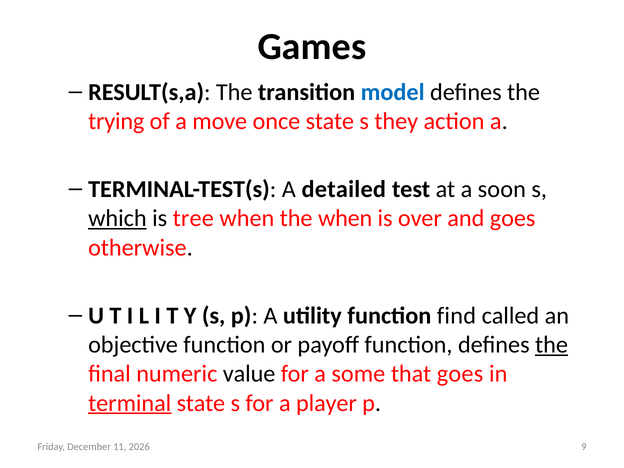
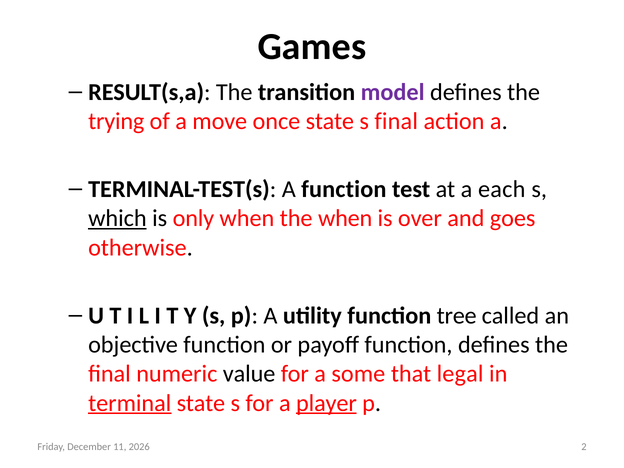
model colour: blue -> purple
s they: they -> final
A detailed: detailed -> function
soon: soon -> each
tree: tree -> only
find: find -> tree
the at (552, 345) underline: present -> none
that goes: goes -> legal
player underline: none -> present
9: 9 -> 2
